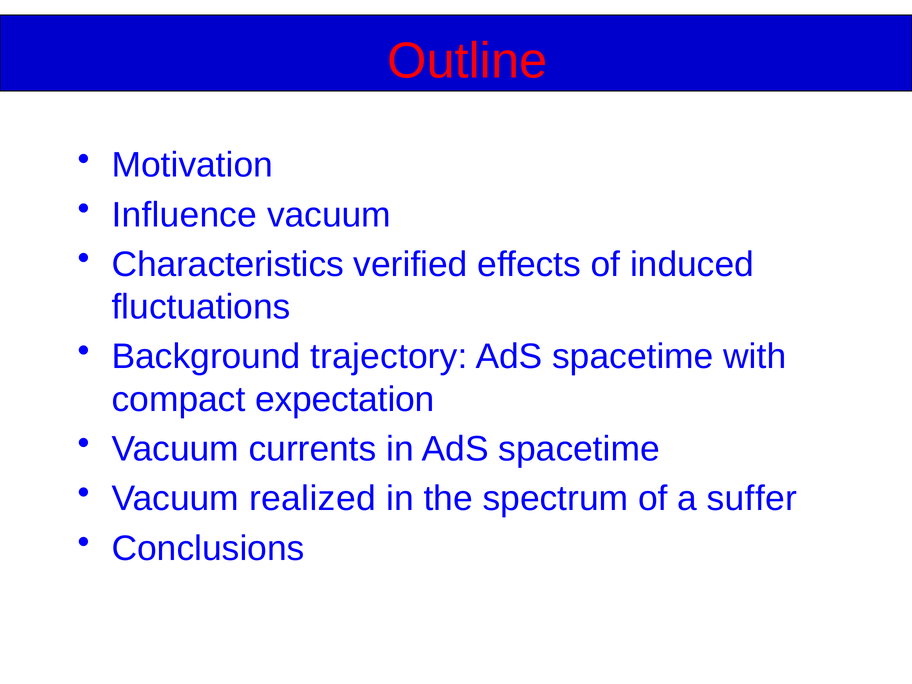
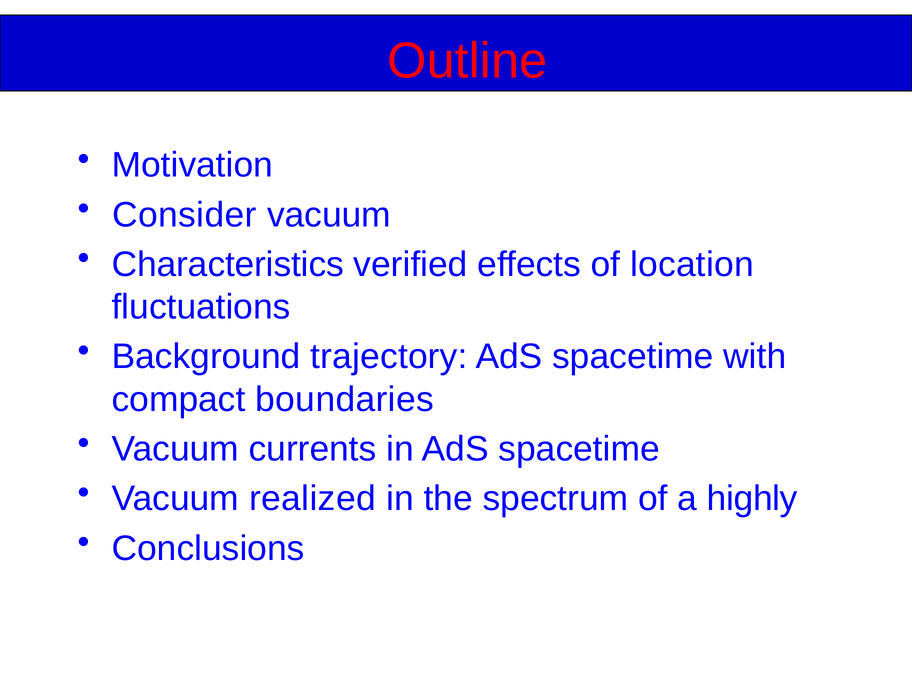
Influence: Influence -> Consider
induced: induced -> location
expectation: expectation -> boundaries
suffer: suffer -> highly
